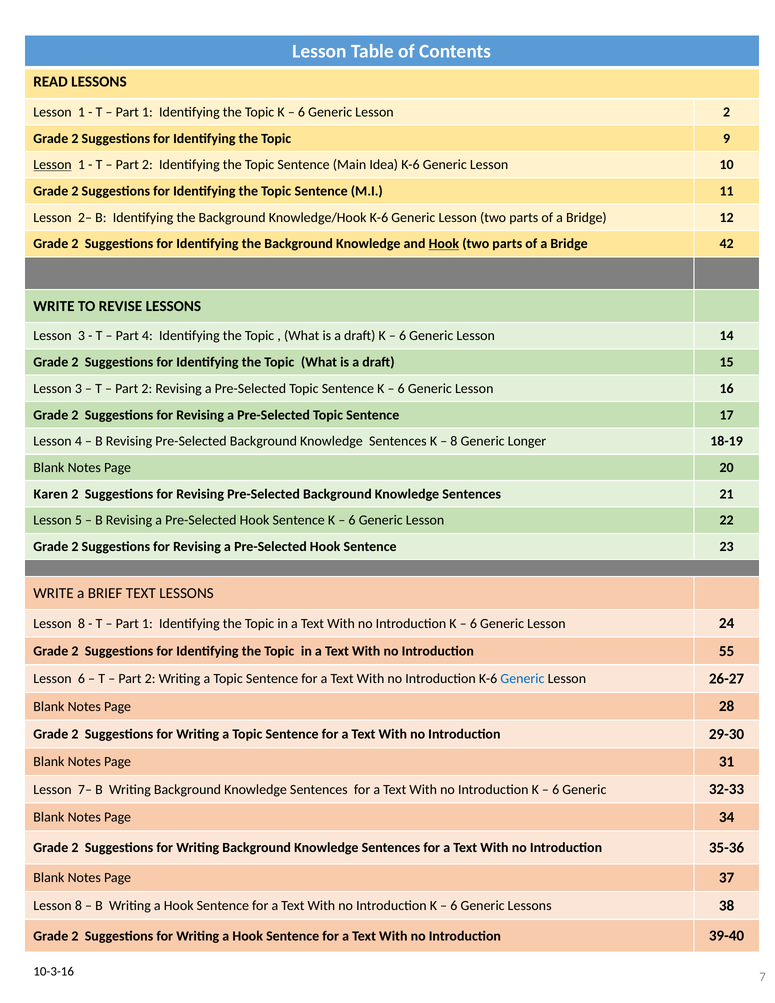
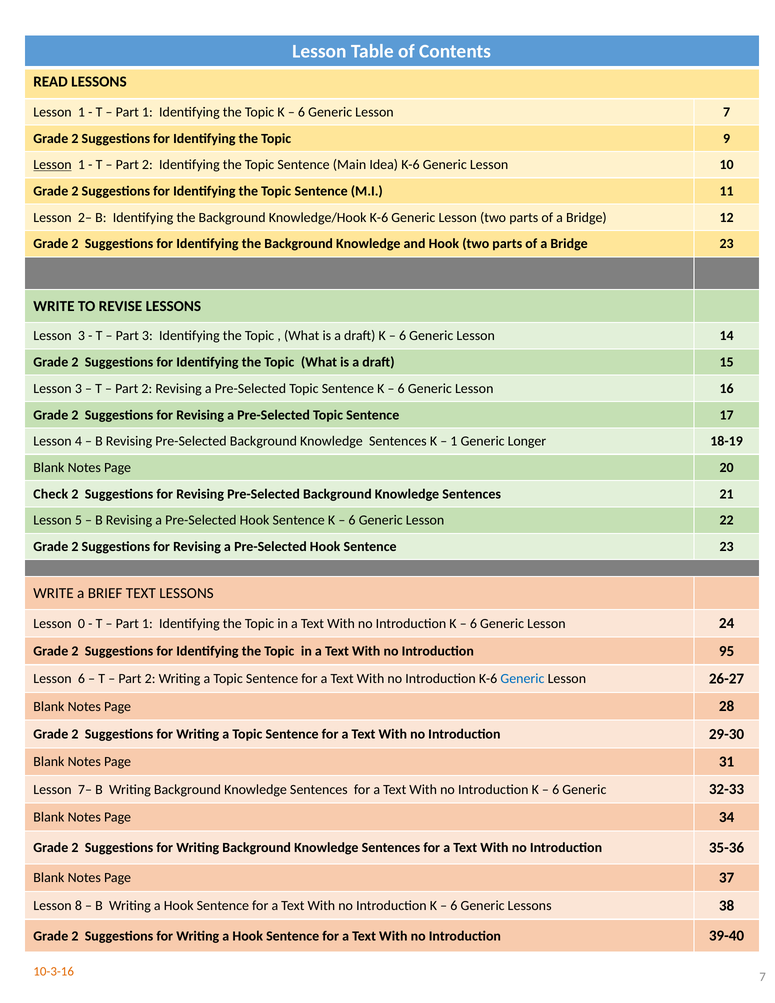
Lesson 2: 2 -> 7
Hook at (444, 244) underline: present -> none
Bridge 42: 42 -> 23
Part 4: 4 -> 3
8 at (454, 441): 8 -> 1
Karen: Karen -> Check
8 at (81, 623): 8 -> 0
55: 55 -> 95
10-3-16 colour: black -> orange
